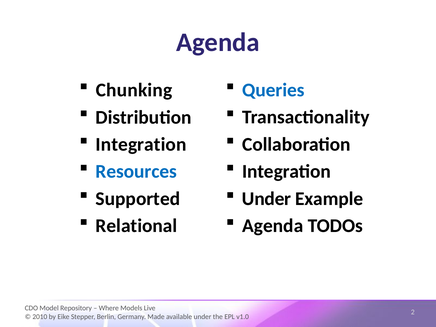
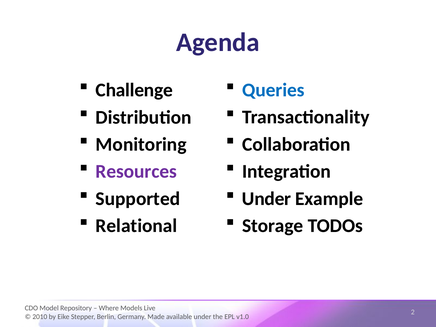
Chunking: Chunking -> Challenge
Integration at (141, 144): Integration -> Monitoring
Resources colour: blue -> purple
Agenda at (273, 226): Agenda -> Storage
